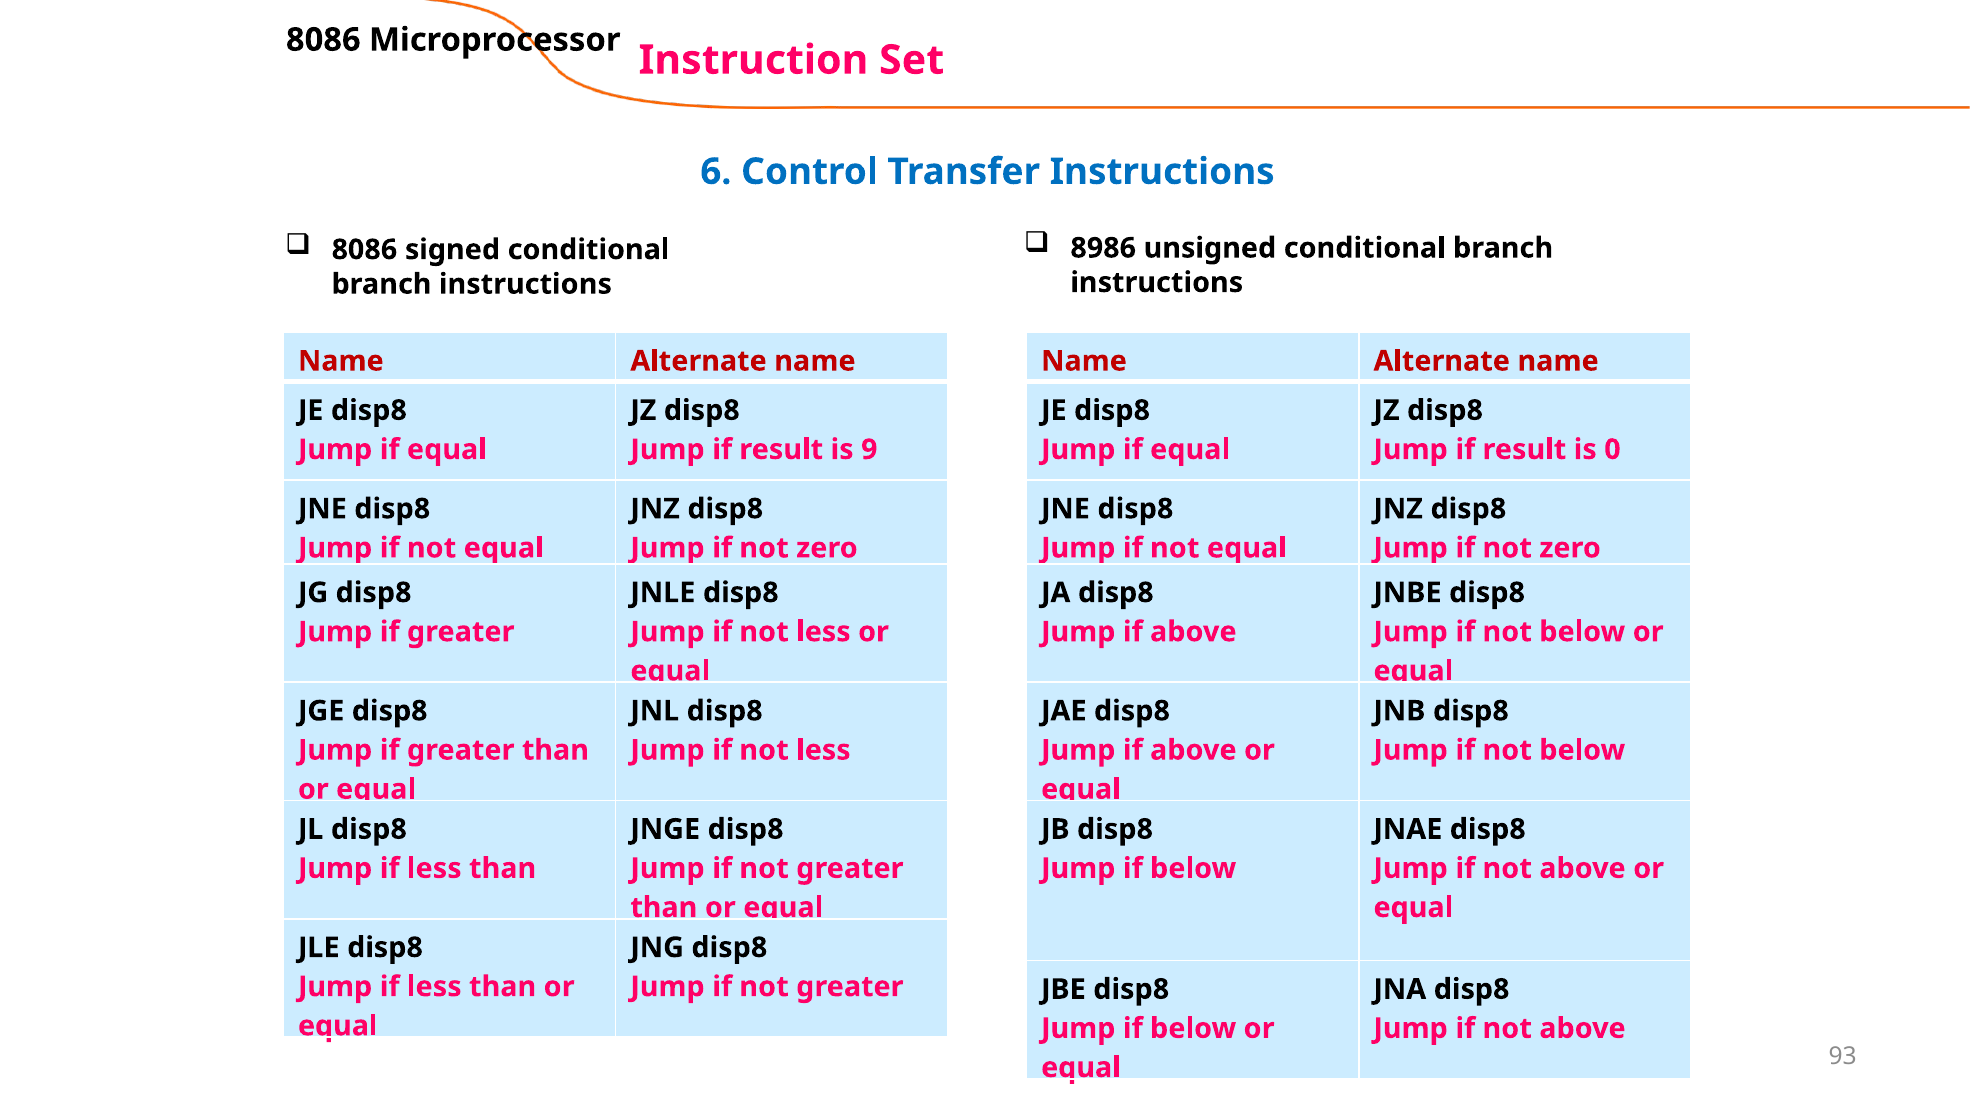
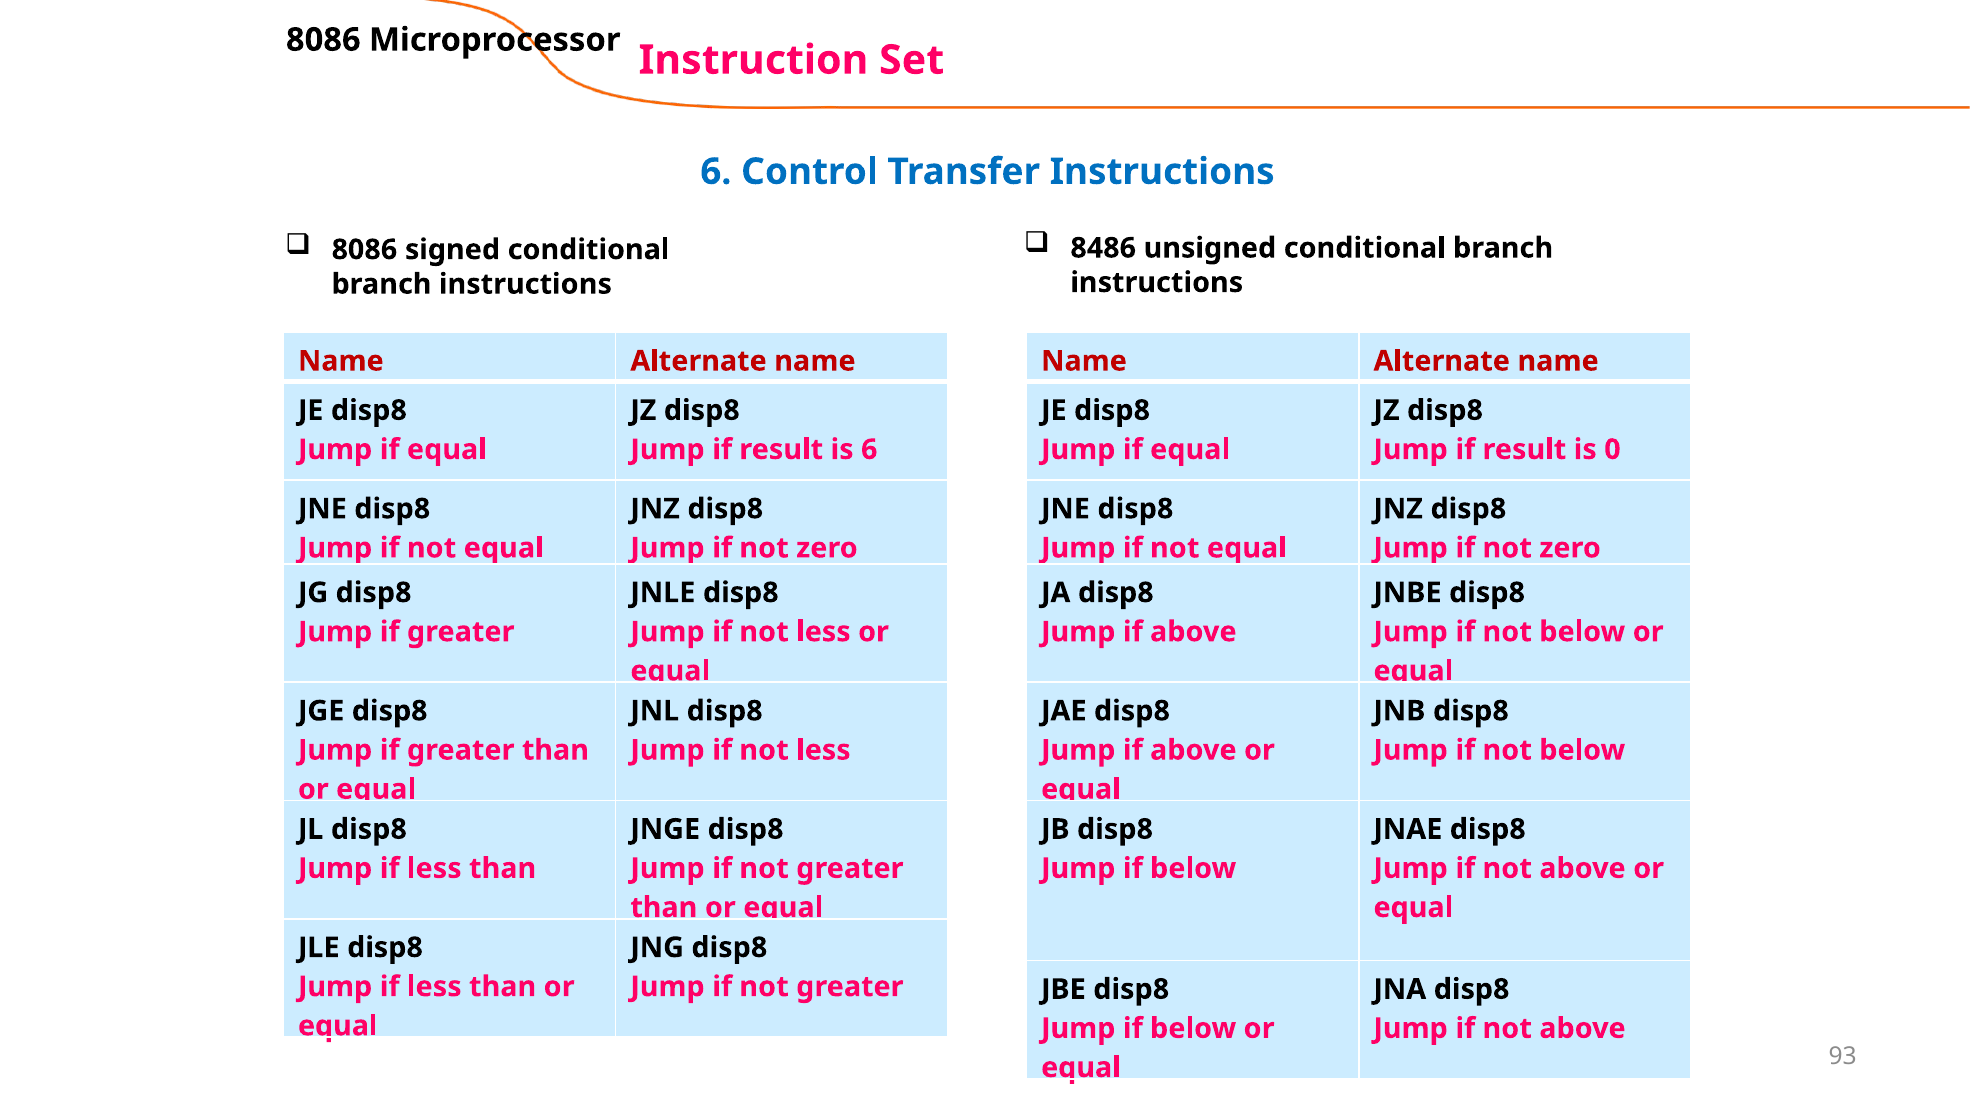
8986: 8986 -> 8486
is 9: 9 -> 6
